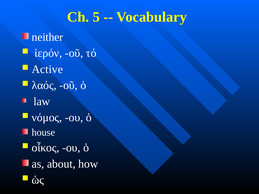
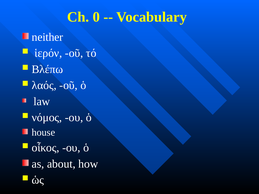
5: 5 -> 0
Active: Active -> Βλέπω
